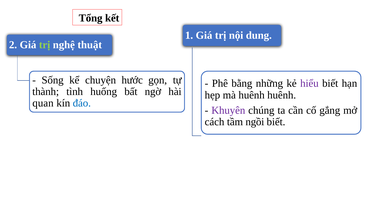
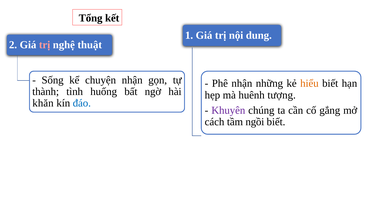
trị at (45, 45) colour: light green -> pink
chuyện hước: hước -> nhận
Phê bằng: bằng -> nhận
hiểu colour: purple -> orange
huênh huênh: huênh -> tượng
quan: quan -> khăn
